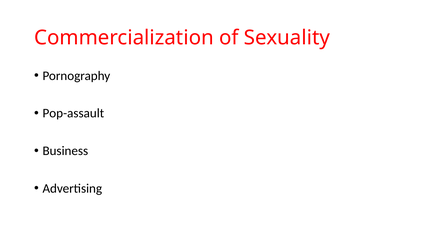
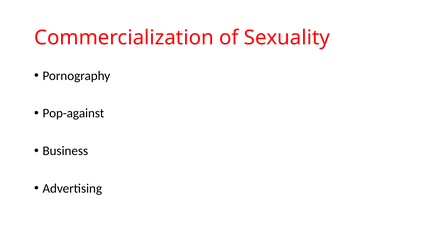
Pop-assault: Pop-assault -> Pop-against
